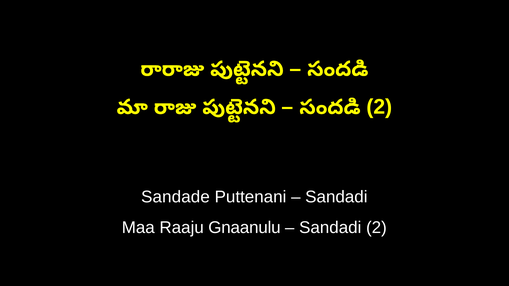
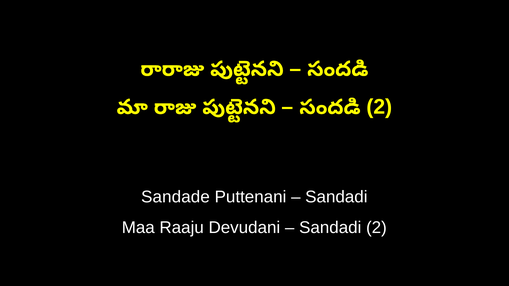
Gnaanulu: Gnaanulu -> Devudani
